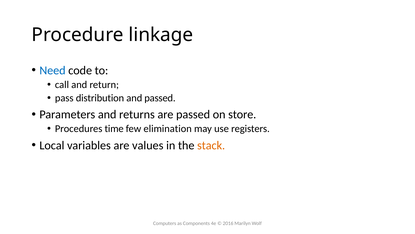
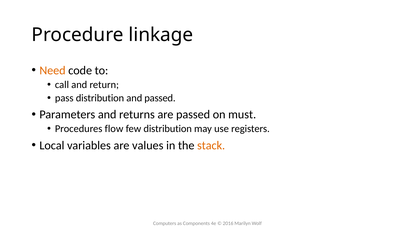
Need colour: blue -> orange
store: store -> must
time: time -> flow
few elimination: elimination -> distribution
